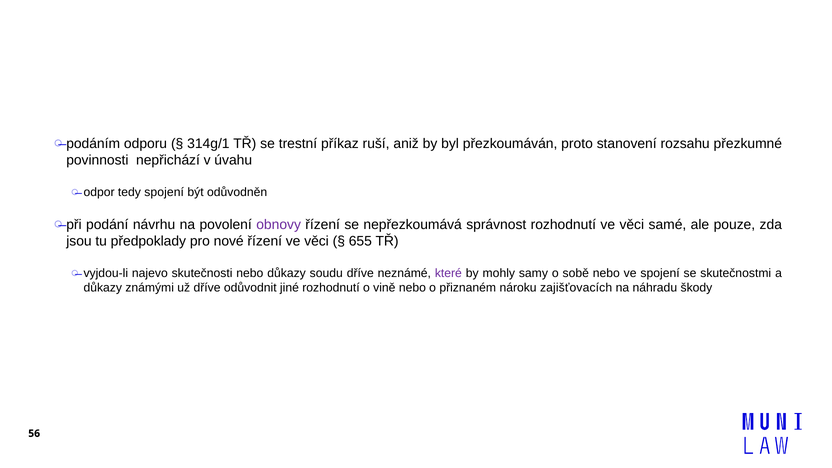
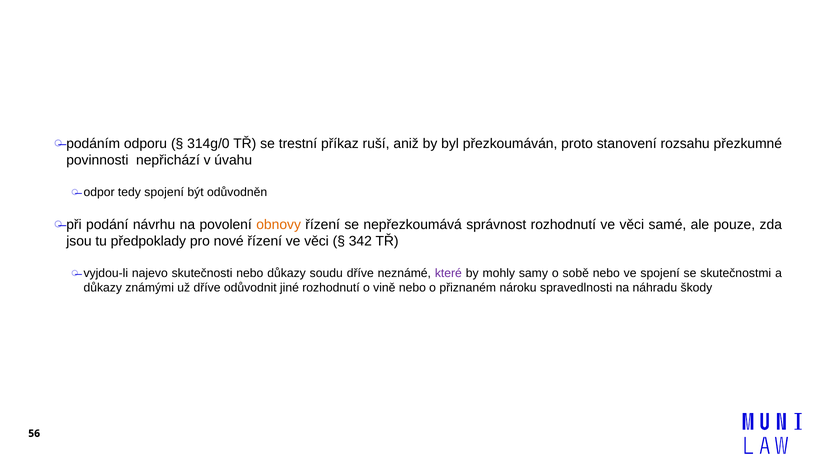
314g/1: 314g/1 -> 314g/0
obnovy colour: purple -> orange
655: 655 -> 342
zajišťovacích: zajišťovacích -> spravedlnosti
